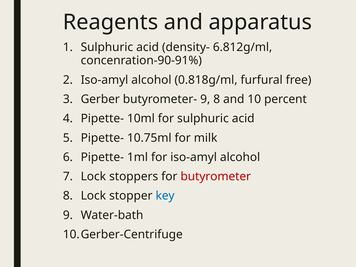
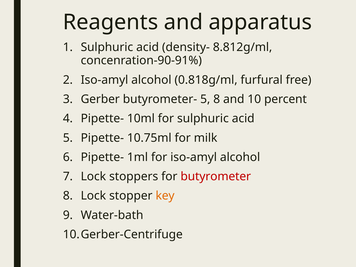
6.812g/ml: 6.812g/ml -> 8.812g/ml
butyrometer- 9: 9 -> 5
key colour: blue -> orange
